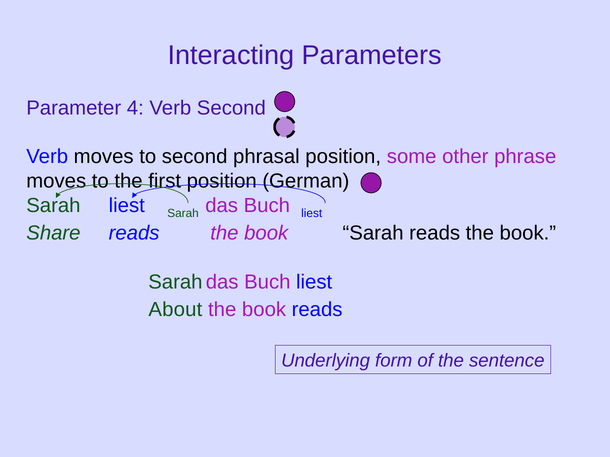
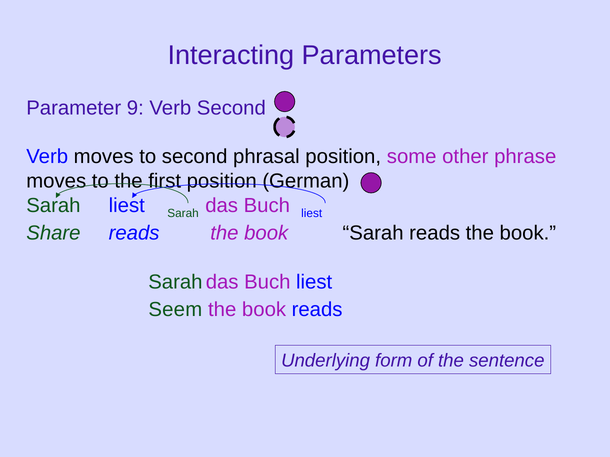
4: 4 -> 9
About: About -> Seem
